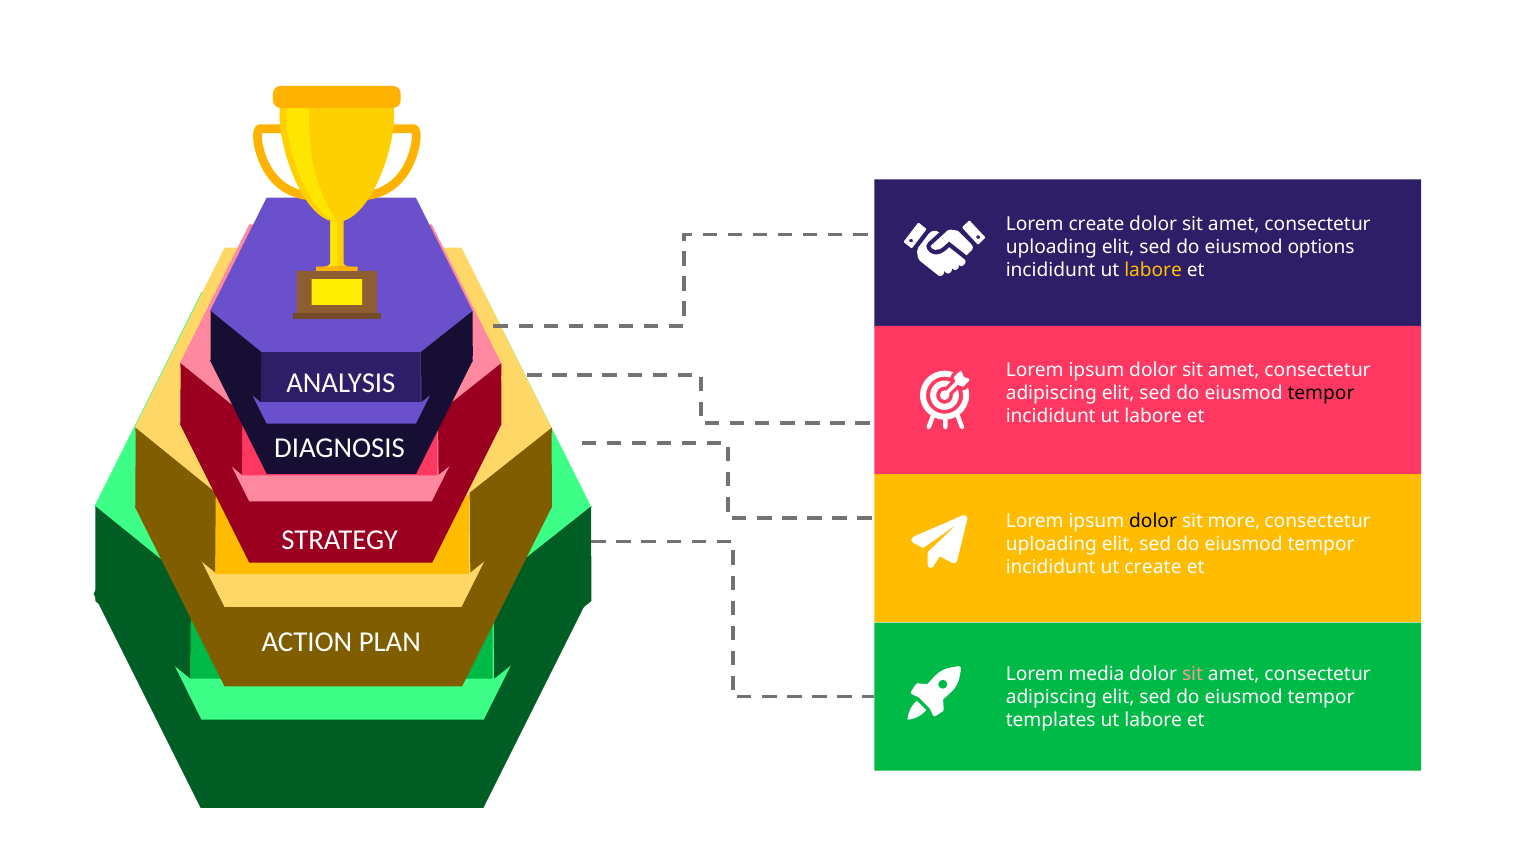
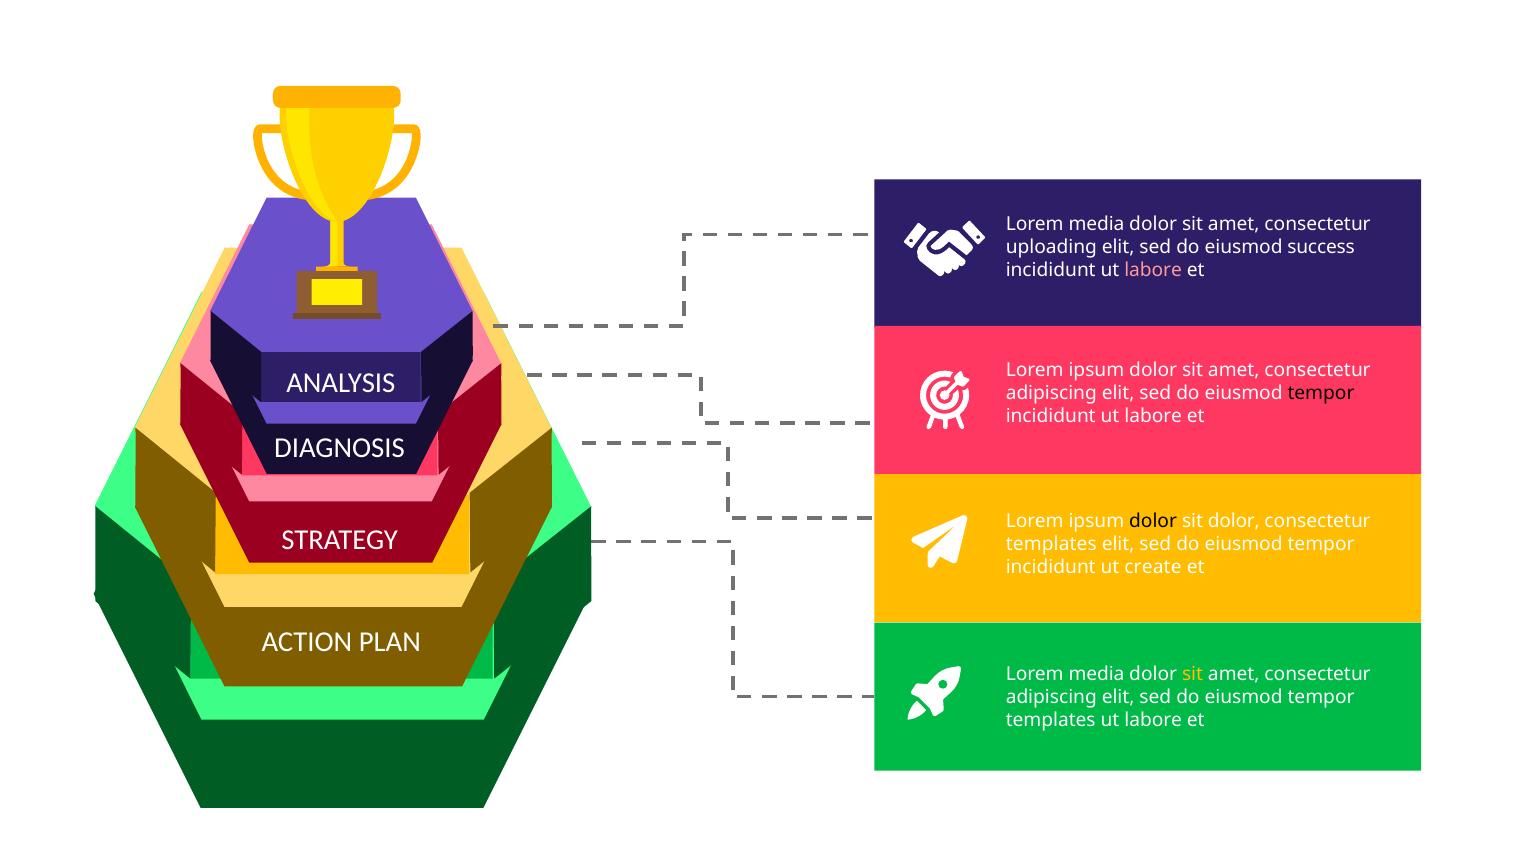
create at (1097, 224): create -> media
options: options -> success
labore at (1153, 270) colour: yellow -> pink
sit more: more -> dolor
uploading at (1051, 544): uploading -> templates
sit at (1193, 674) colour: pink -> yellow
